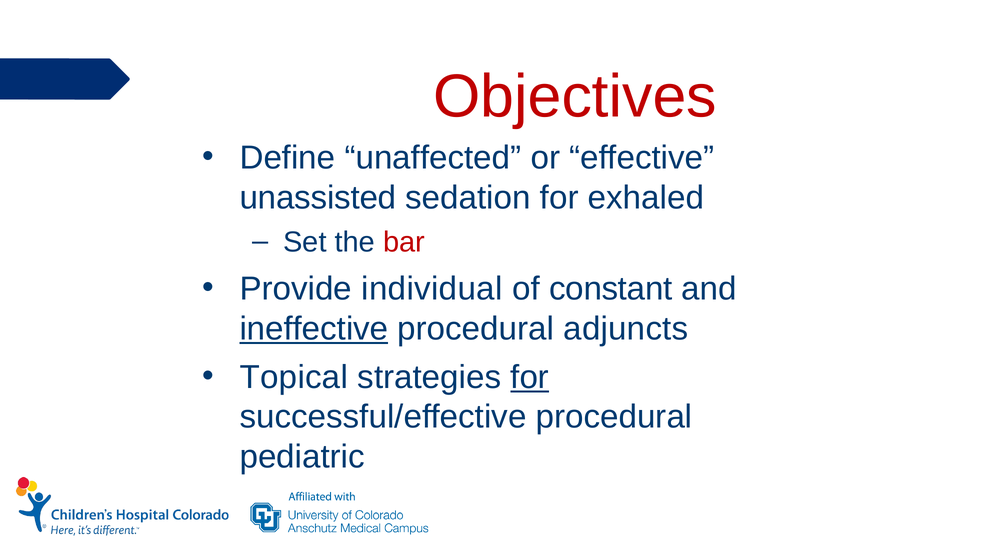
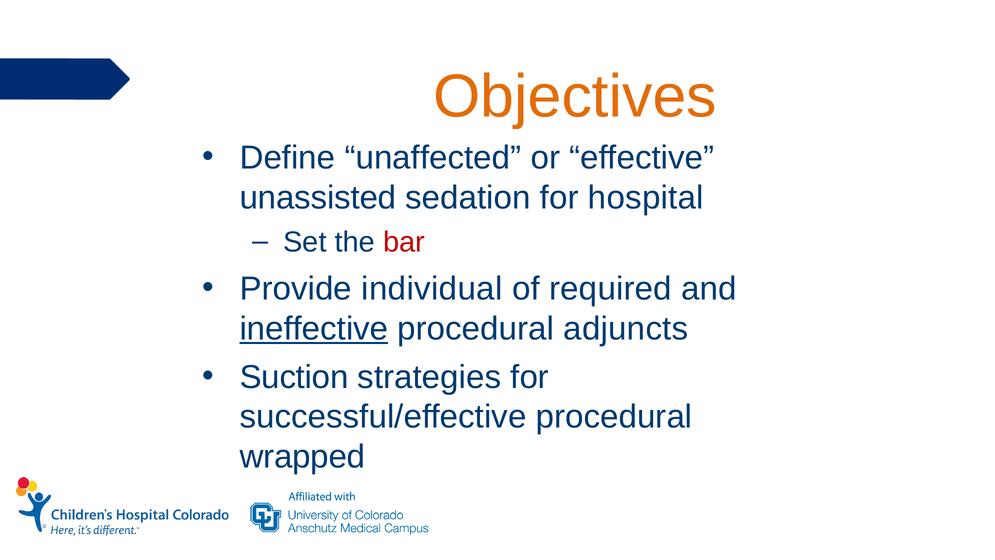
Objectives colour: red -> orange
exhaled: exhaled -> hospital
constant: constant -> required
Topical: Topical -> Suction
for at (530, 377) underline: present -> none
pediatric: pediatric -> wrapped
